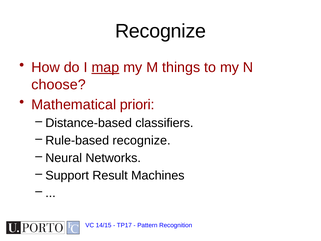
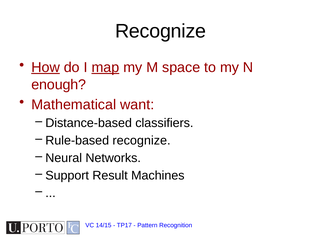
How underline: none -> present
things: things -> space
choose: choose -> enough
priori: priori -> want
